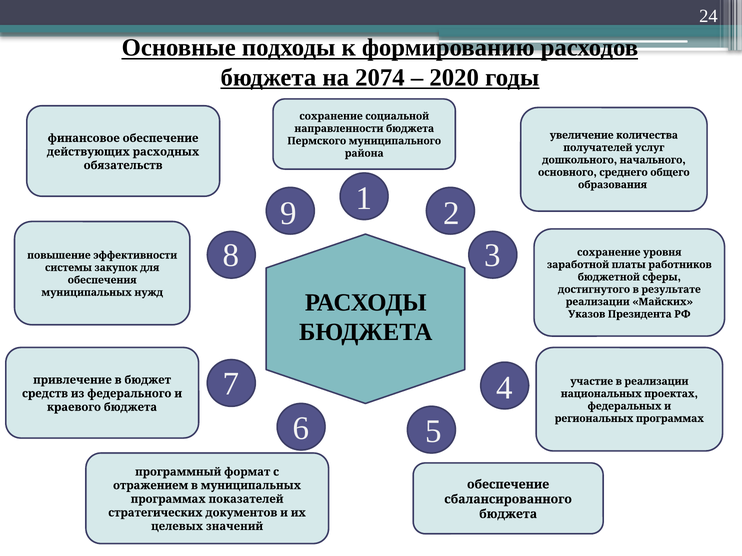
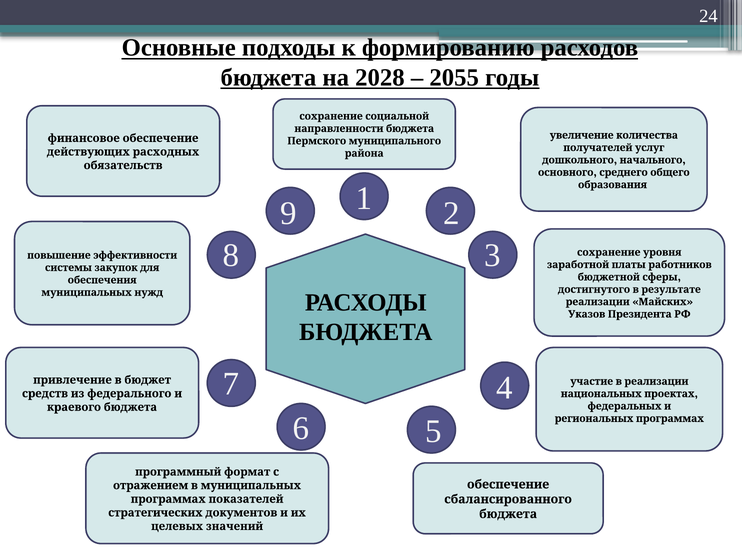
2074: 2074 -> 2028
2020: 2020 -> 2055
